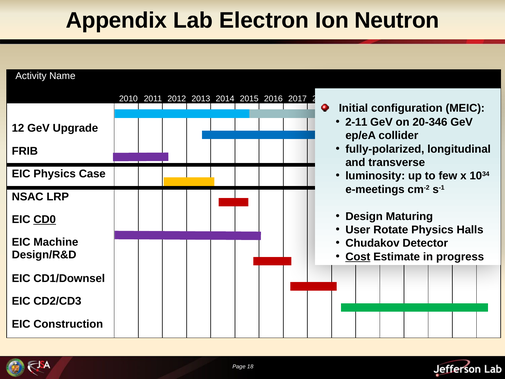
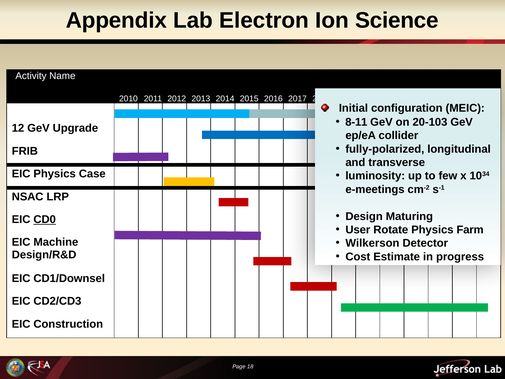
Neutron: Neutron -> Science
2-11: 2-11 -> 8-11
20-346: 20-346 -> 20-103
Halls: Halls -> Farm
Chudakov: Chudakov -> Wilkerson
Cost underline: present -> none
